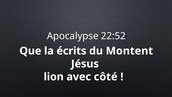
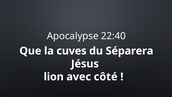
22:52: 22:52 -> 22:40
écrits: écrits -> cuves
Montent: Montent -> Séparera
